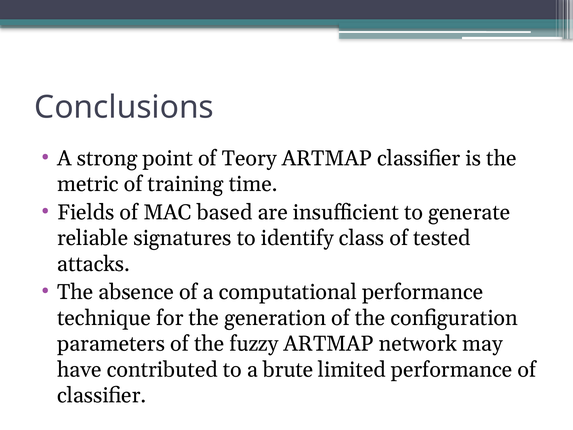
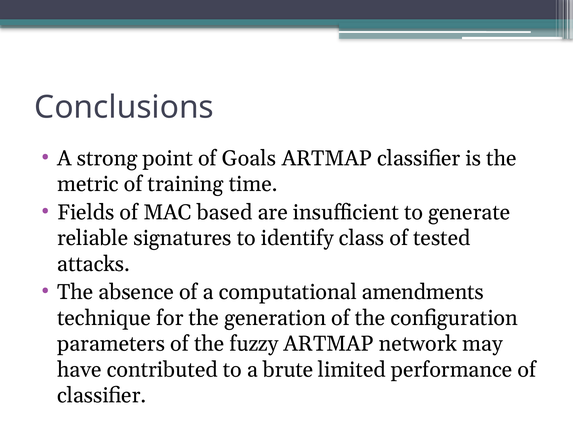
Teory: Teory -> Goals
computational performance: performance -> amendments
